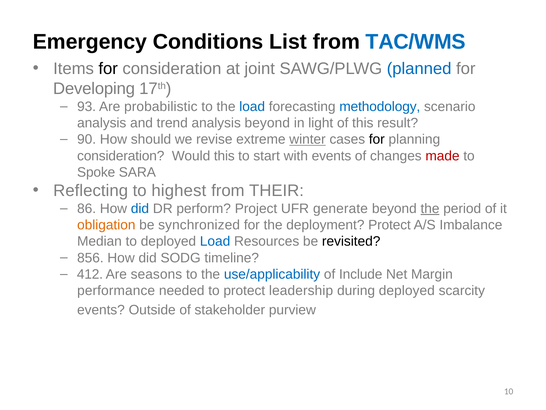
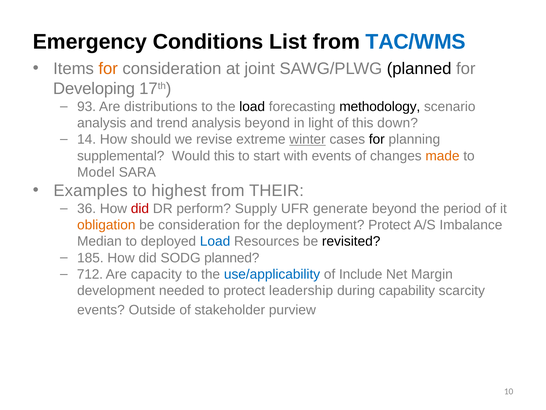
for at (108, 69) colour: black -> orange
planned at (419, 69) colour: blue -> black
probabilistic: probabilistic -> distributions
load at (252, 107) colour: blue -> black
methodology colour: blue -> black
result: result -> down
90: 90 -> 14
consideration at (121, 156): consideration -> supplemental
made colour: red -> orange
Spoke: Spoke -> Model
Reflecting: Reflecting -> Examples
86: 86 -> 36
did at (140, 208) colour: blue -> red
Project: Project -> Supply
the at (430, 208) underline: present -> none
be synchronized: synchronized -> consideration
856: 856 -> 185
SODG timeline: timeline -> planned
412: 412 -> 712
seasons: seasons -> capacity
performance: performance -> development
during deployed: deployed -> capability
